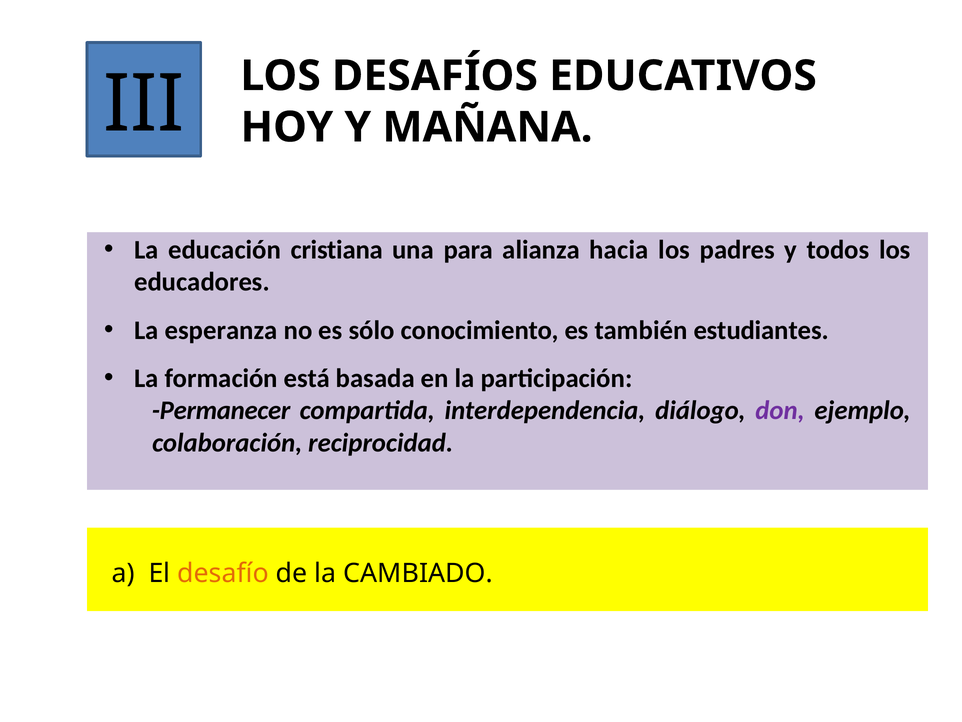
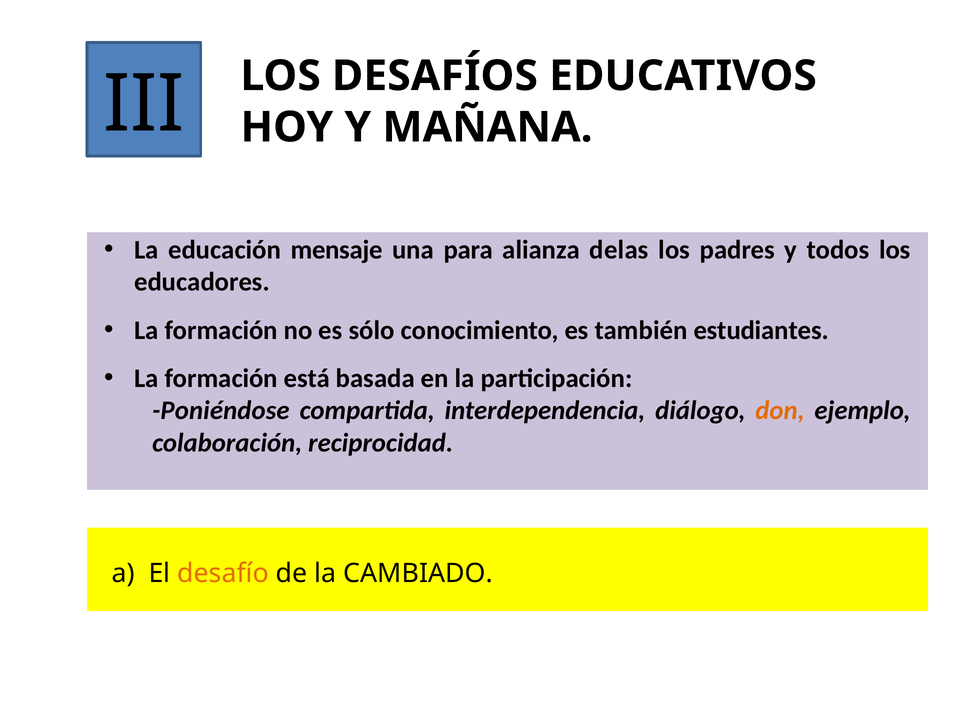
cristiana: cristiana -> mensaje
hacia: hacia -> delas
esperanza at (221, 330): esperanza -> formación
Permanecer: Permanecer -> Poniéndose
don colour: purple -> orange
